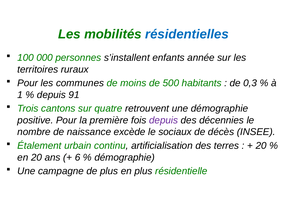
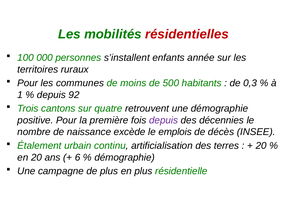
résidentielles colour: blue -> red
91: 91 -> 92
sociaux: sociaux -> emplois
